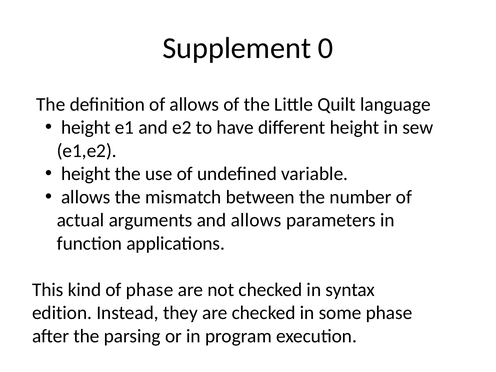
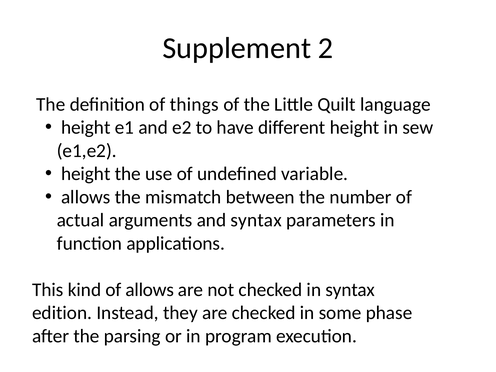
0: 0 -> 2
of allows: allows -> things
and allows: allows -> syntax
of phase: phase -> allows
